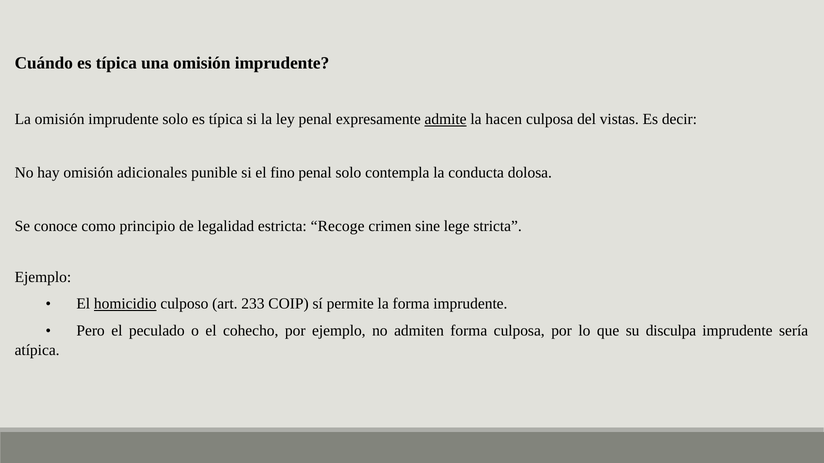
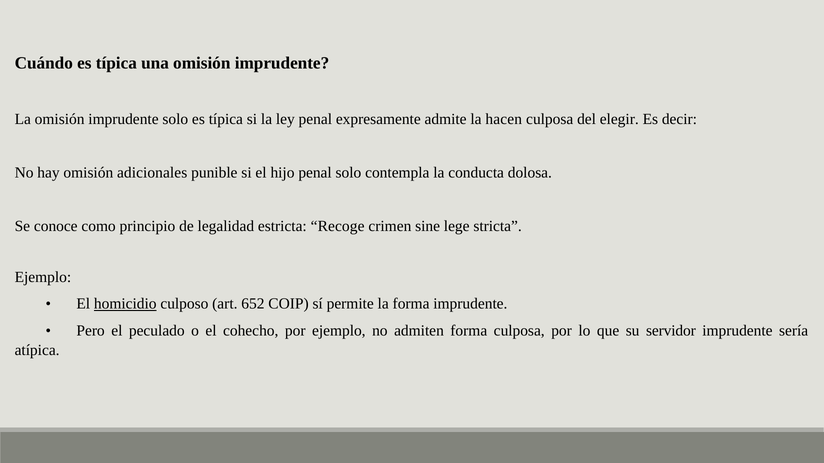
admite underline: present -> none
vistas: vistas -> elegir
fino: fino -> hijo
233: 233 -> 652
disculpa: disculpa -> servidor
